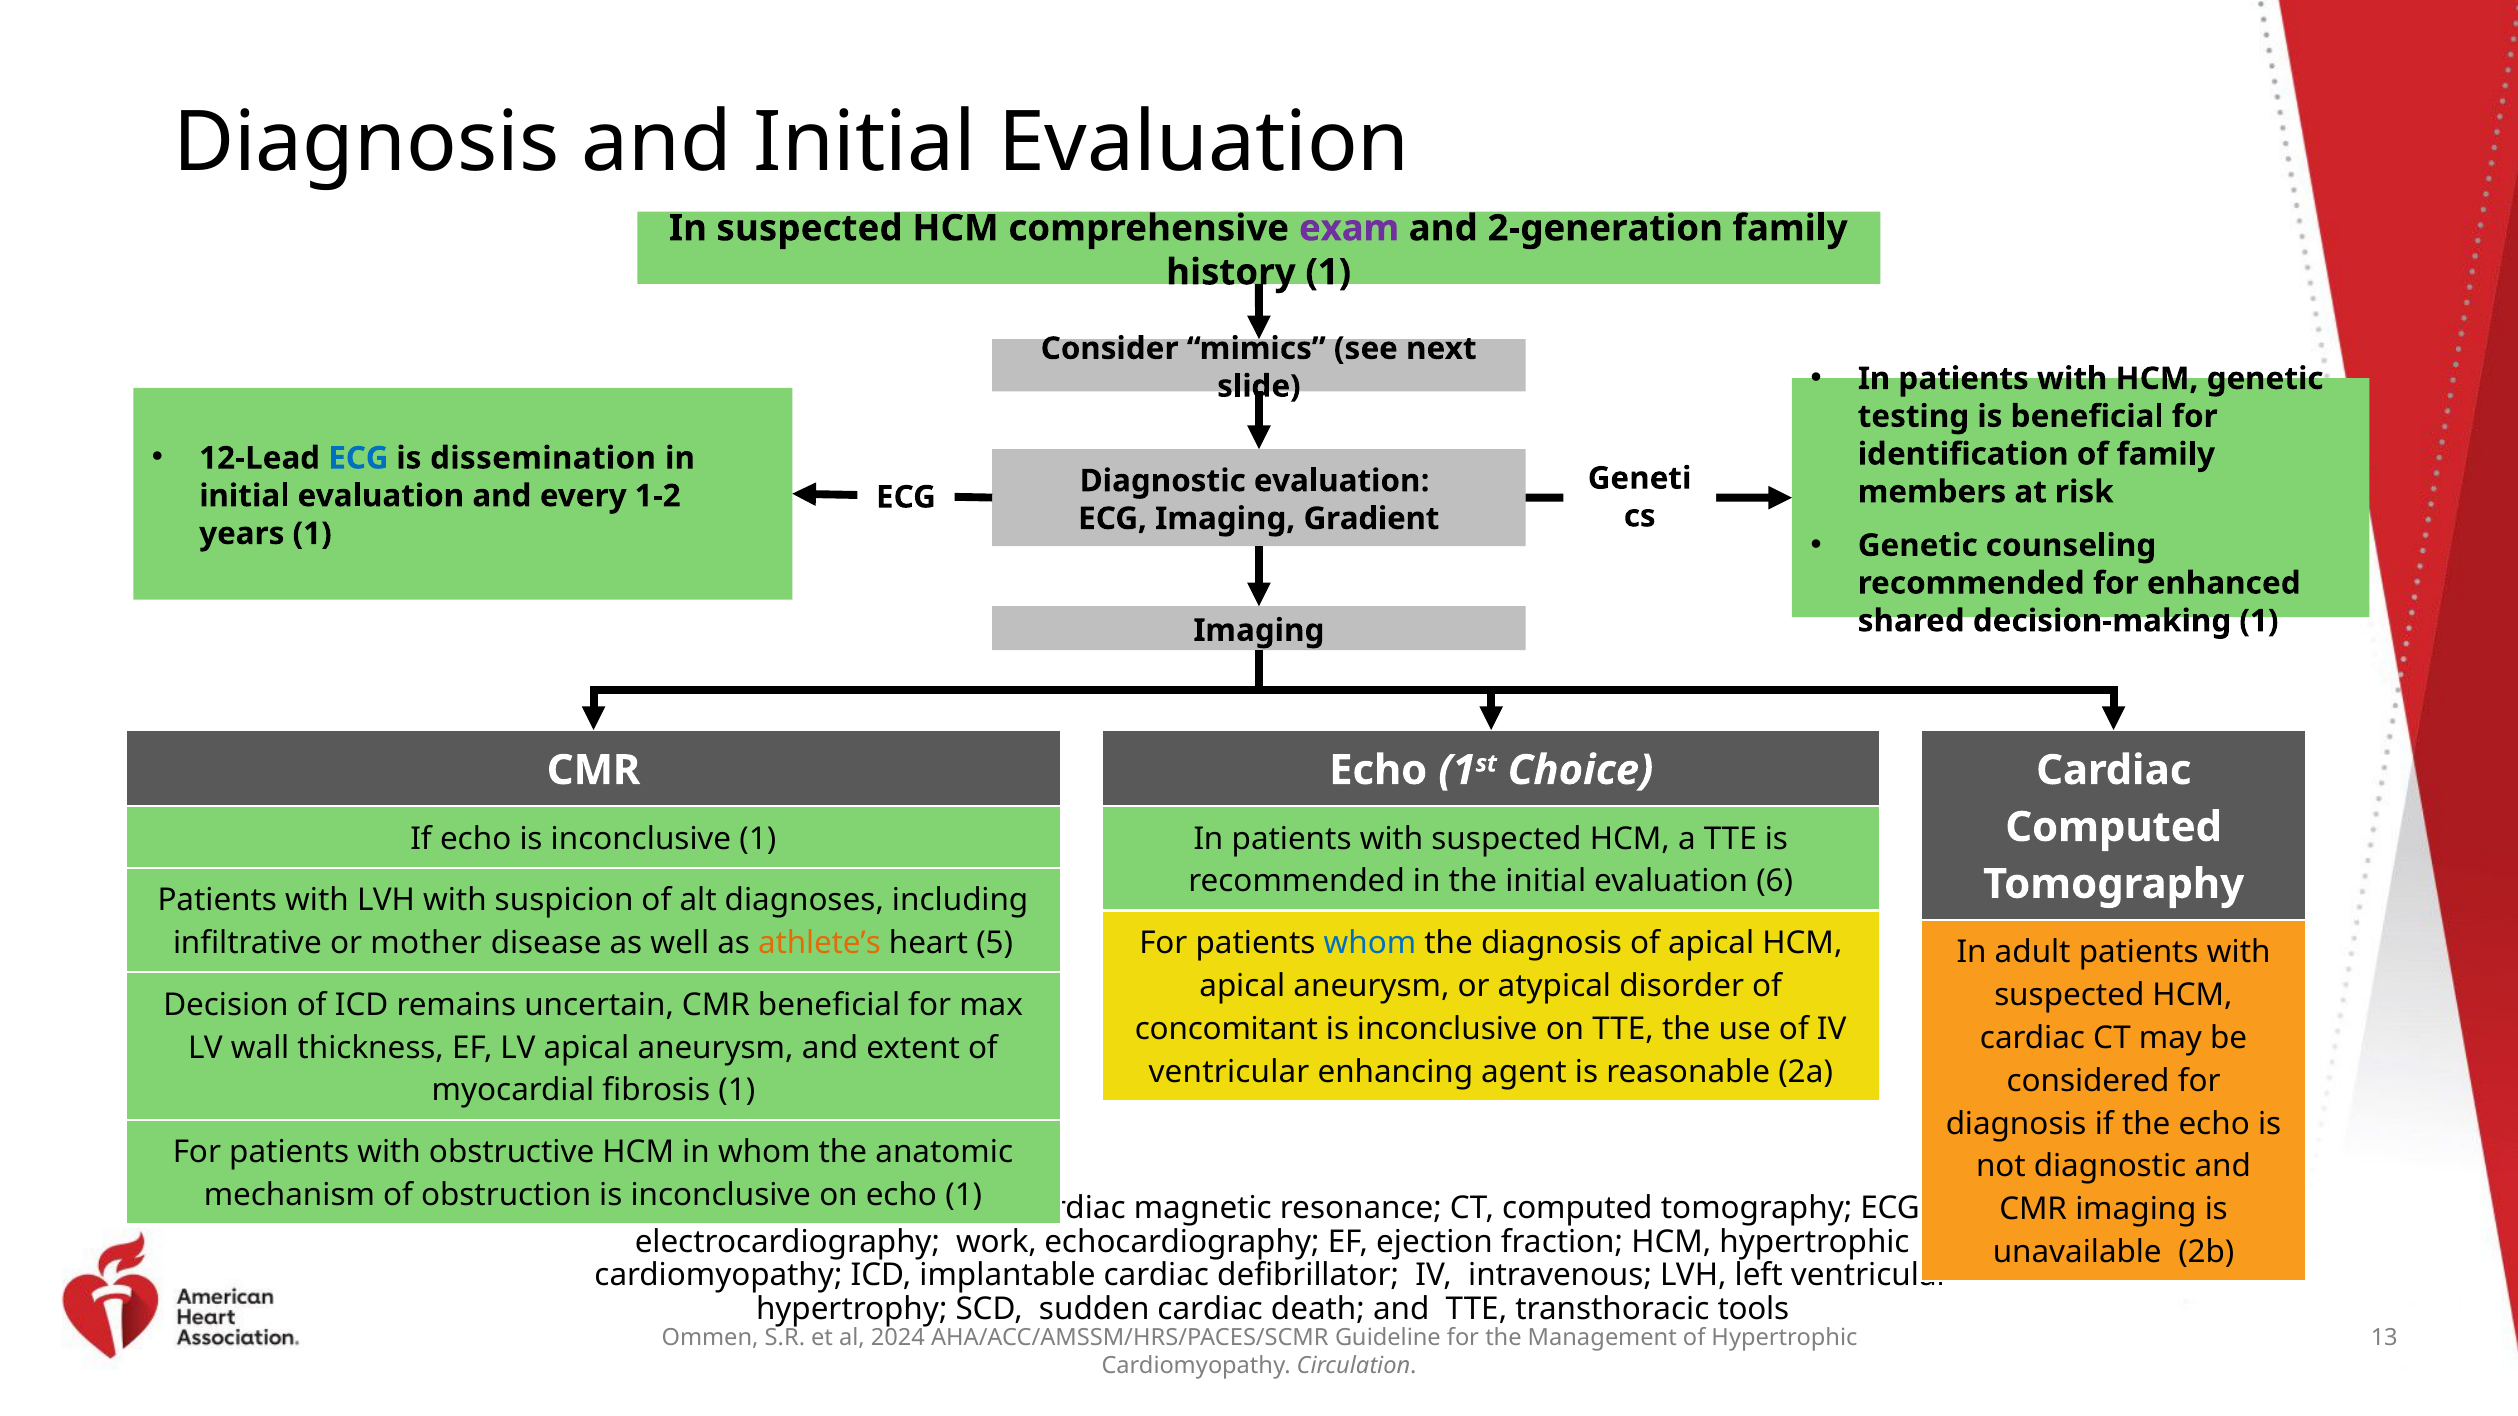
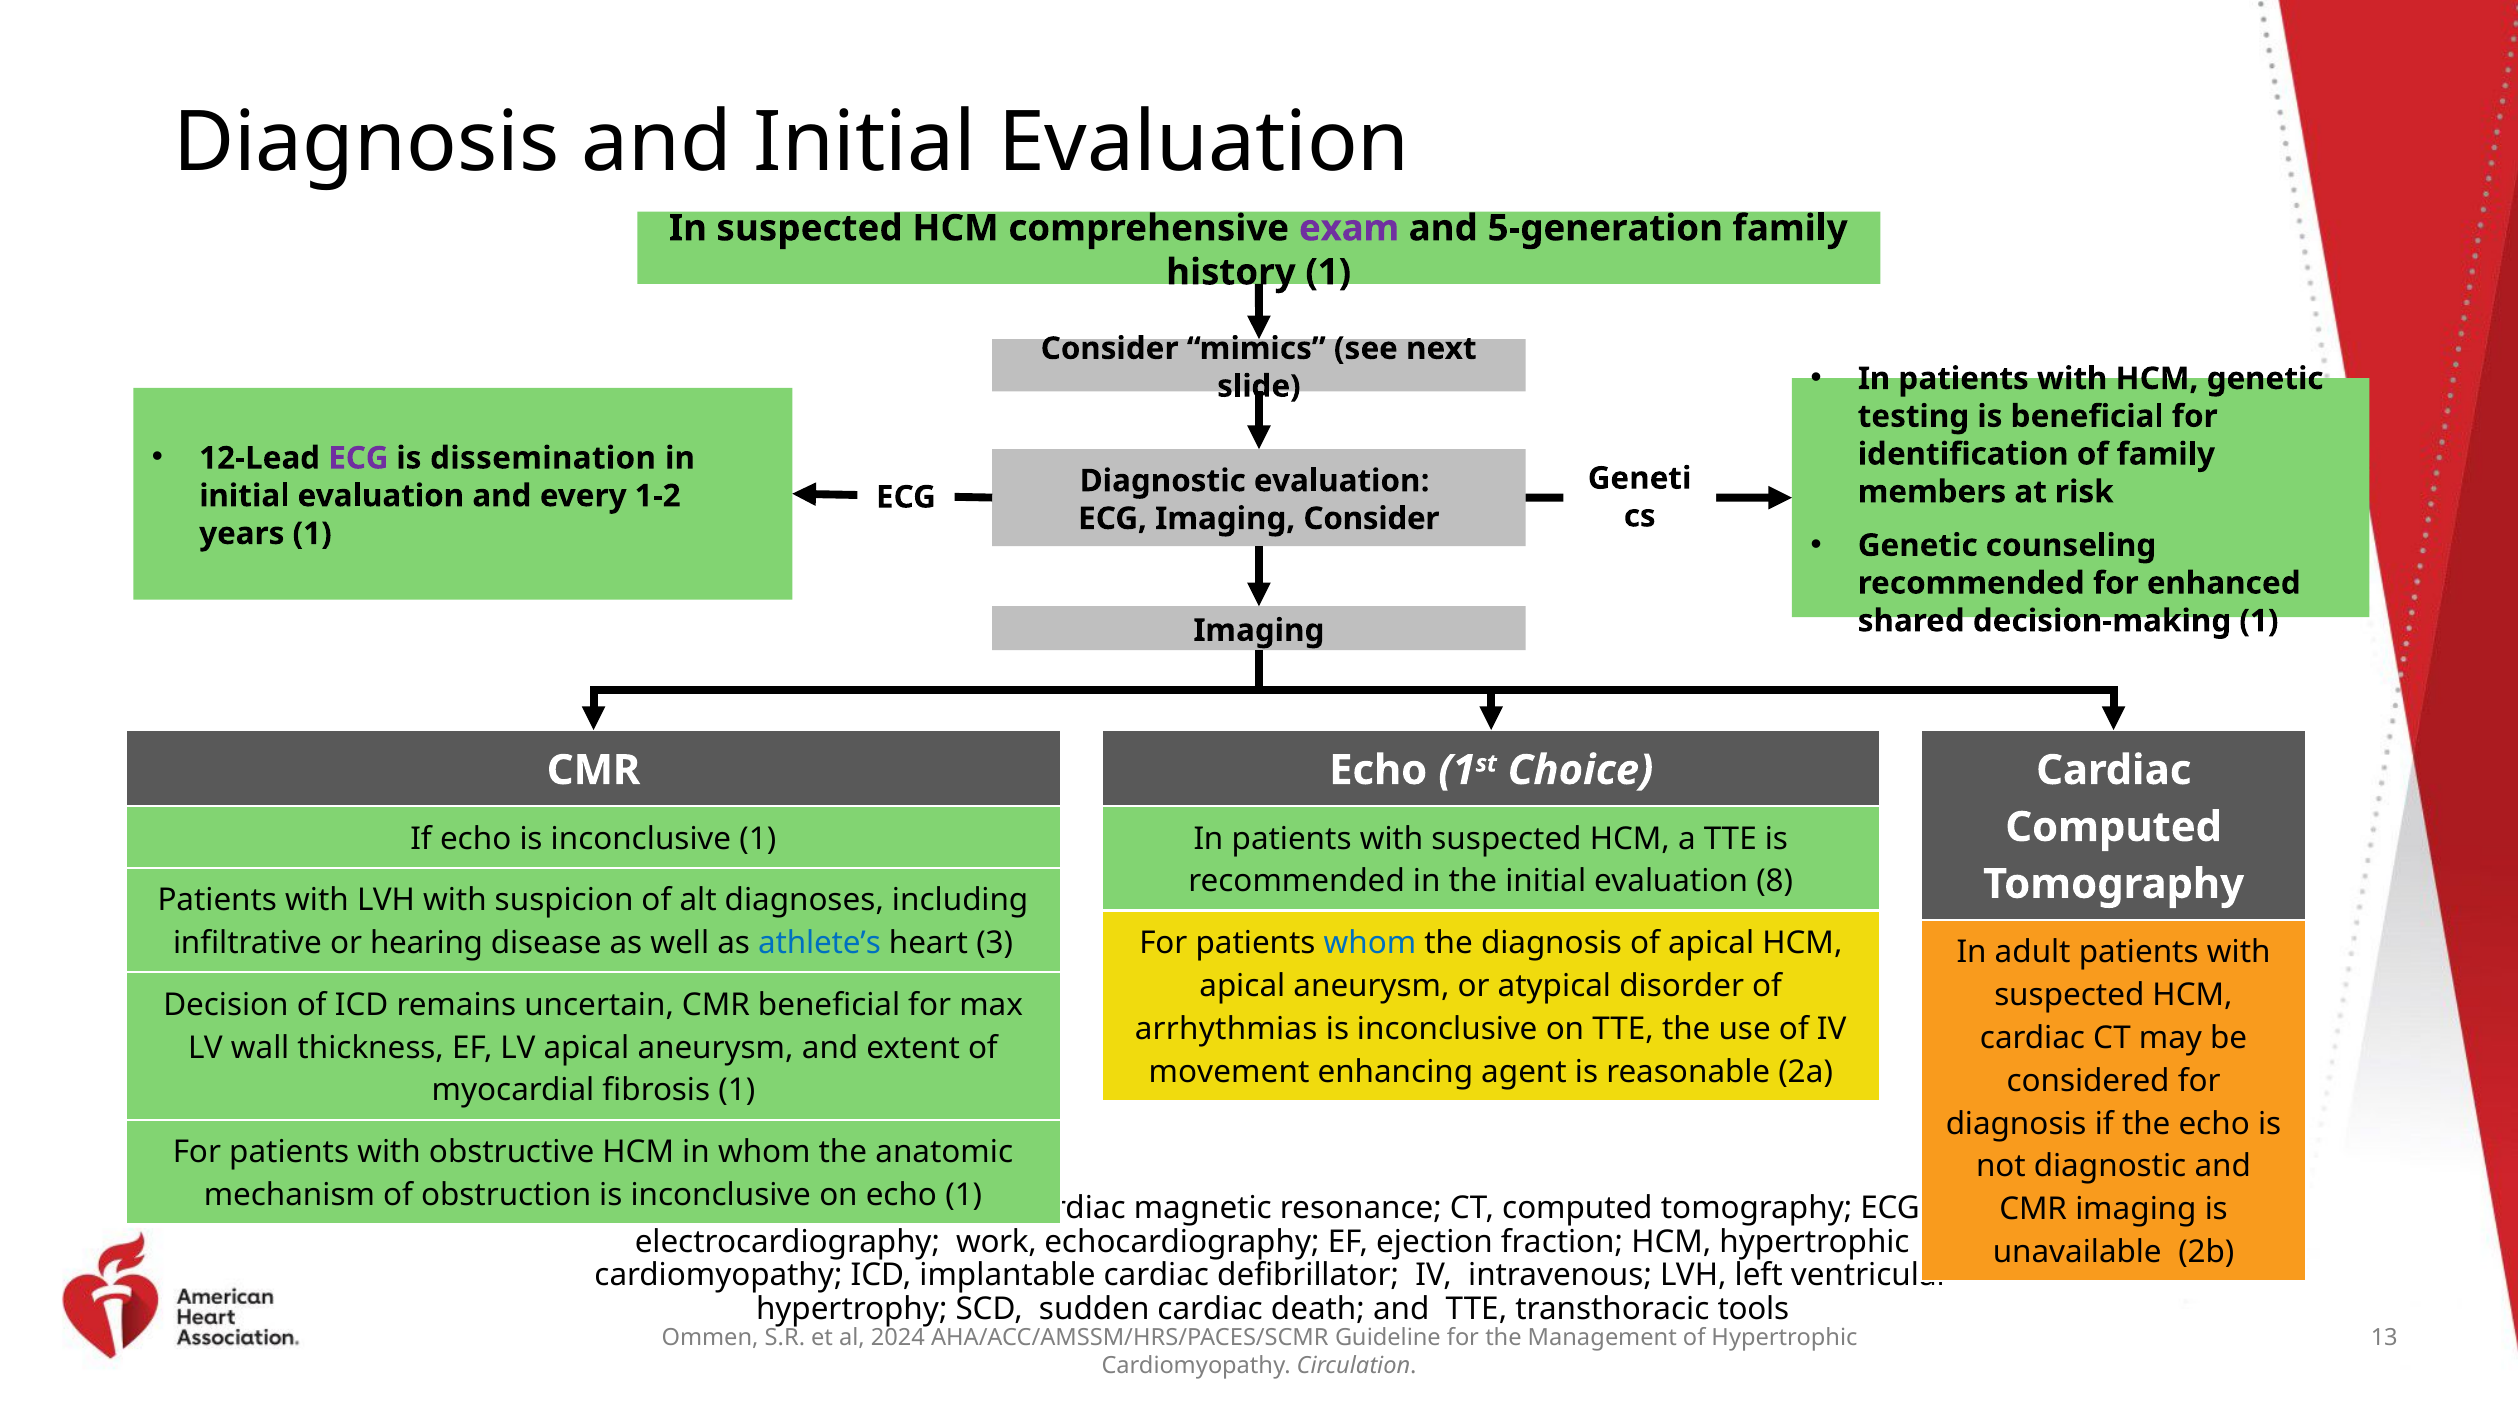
2-generation: 2-generation -> 5-generation
ECG at (358, 458) colour: blue -> purple
Imaging Gradient: Gradient -> Consider
6: 6 -> 8
mother: mother -> hearing
athlete’s colour: orange -> blue
5: 5 -> 3
concomitant: concomitant -> arrhythmias
ventricular at (1229, 1072): ventricular -> movement
